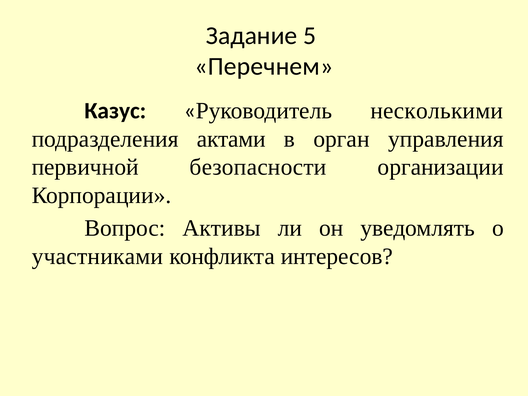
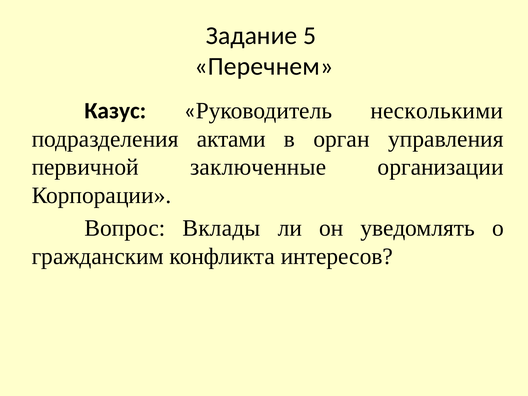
безопасности: безопасности -> заключенные
Активы: Активы -> Вклады
участниками: участниками -> гражданским
